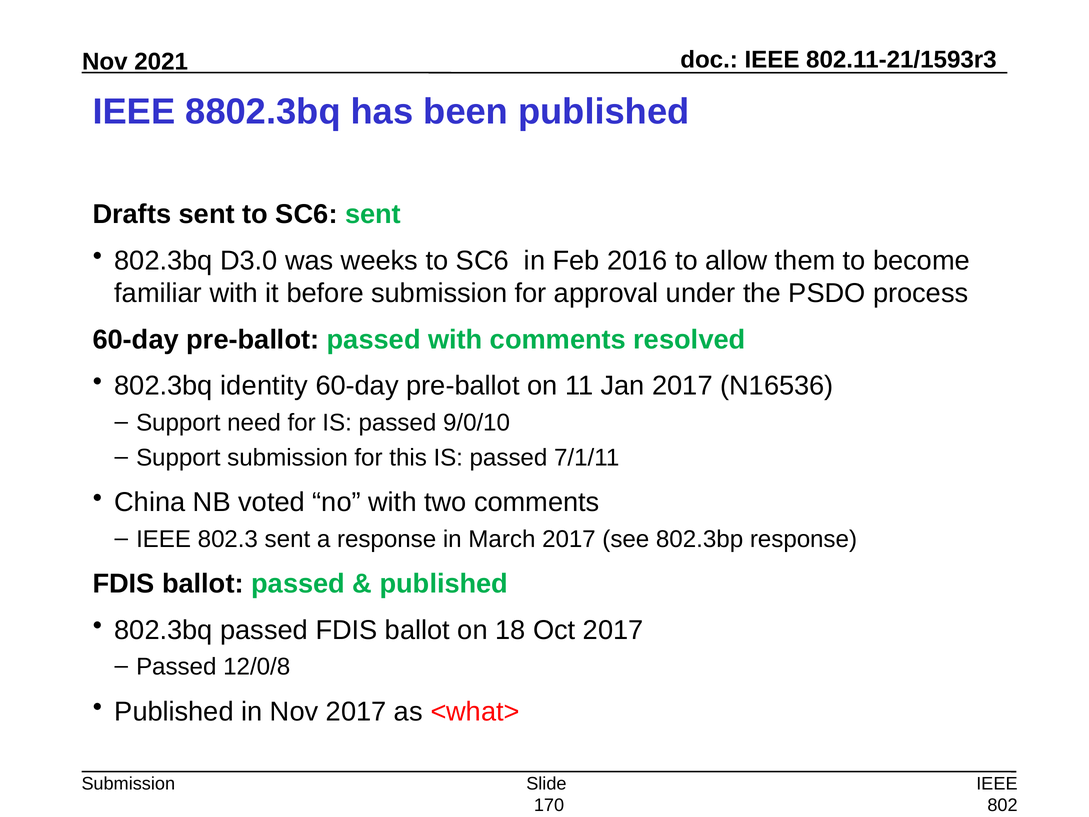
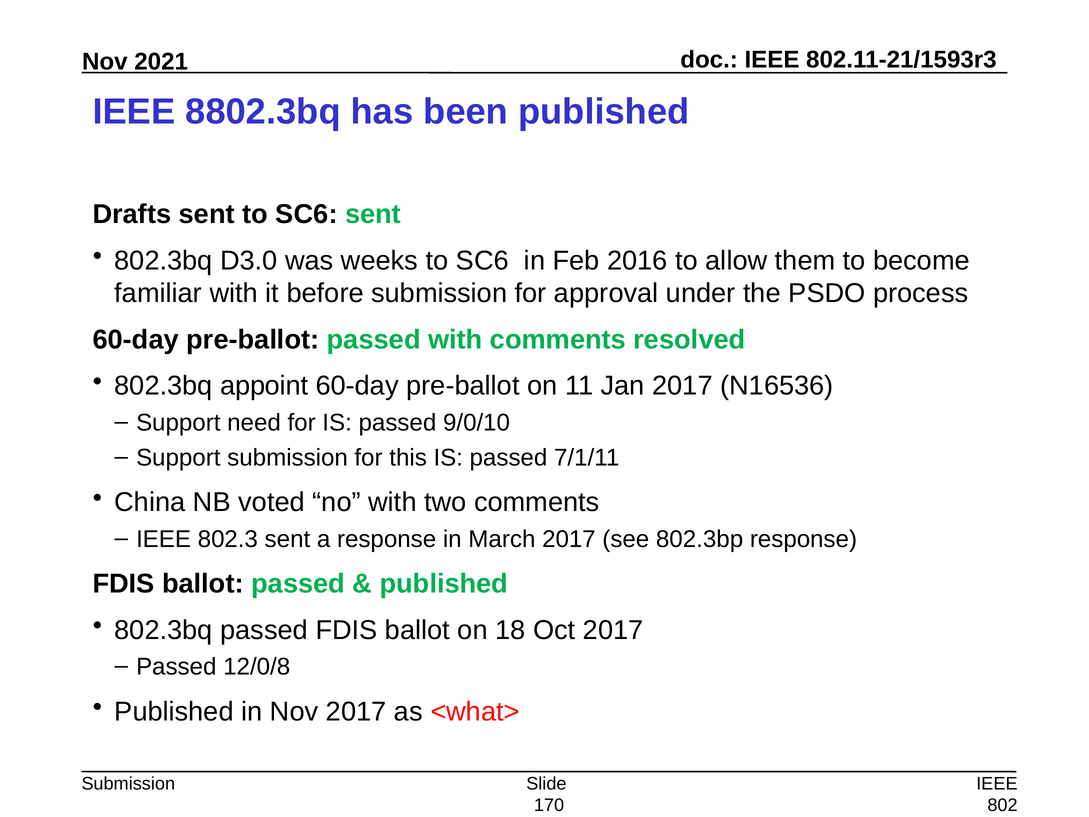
identity: identity -> appoint
